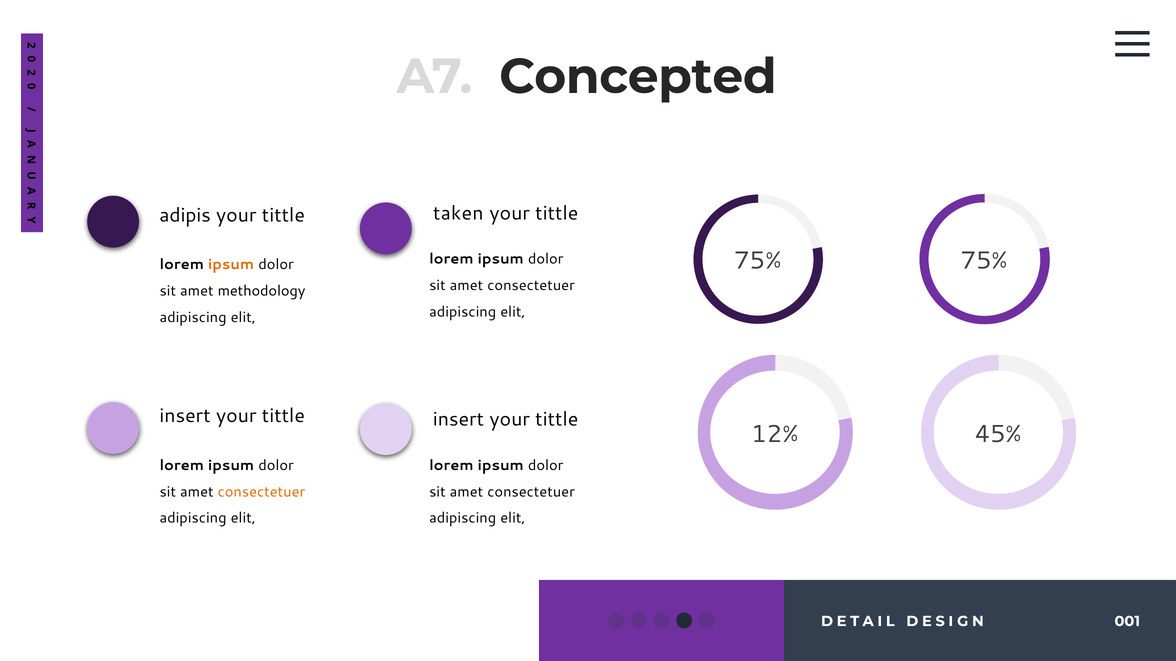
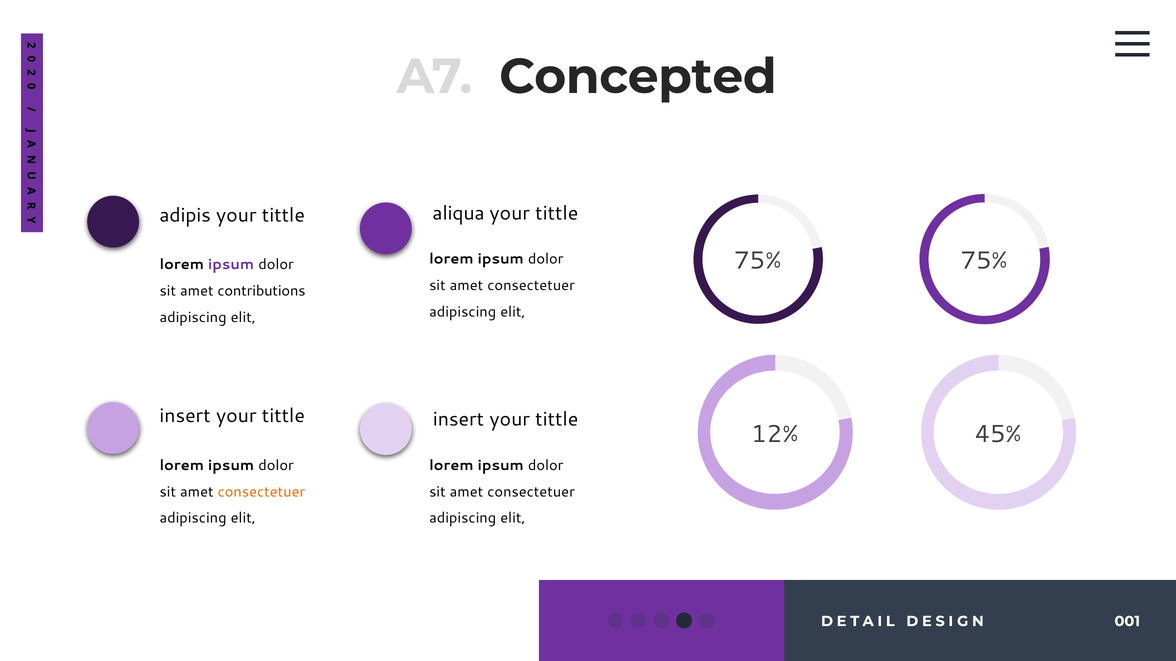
taken: taken -> aliqua
ipsum at (231, 265) colour: orange -> purple
methodology: methodology -> contributions
